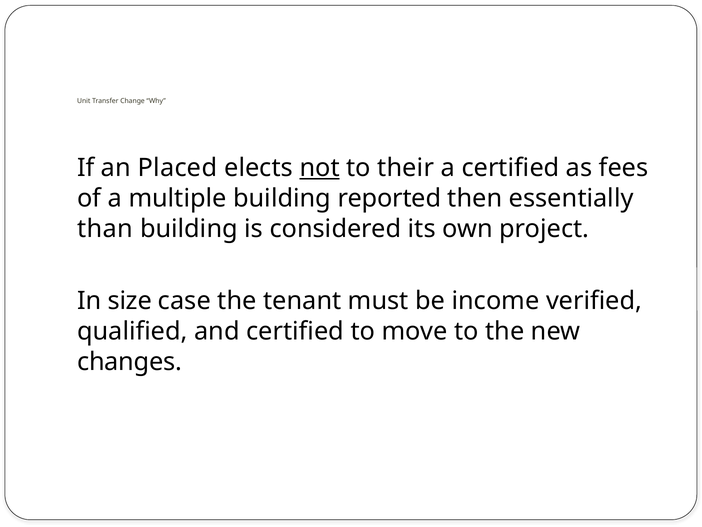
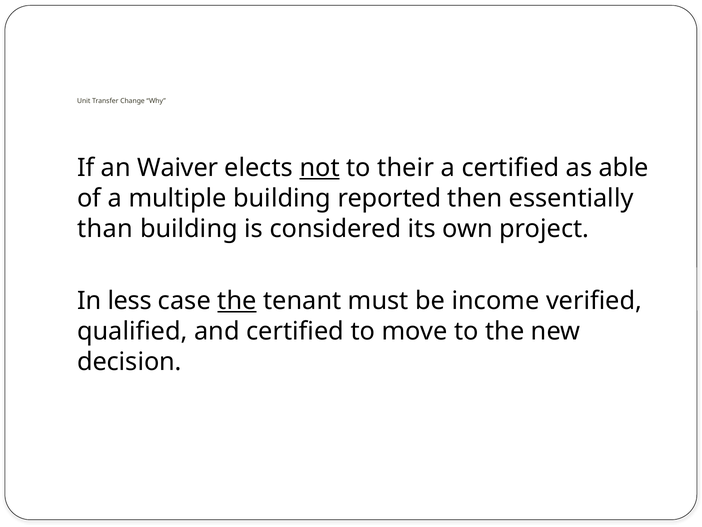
Placed: Placed -> Waiver
fees: fees -> able
size: size -> less
the at (237, 301) underline: none -> present
changes: changes -> decision
